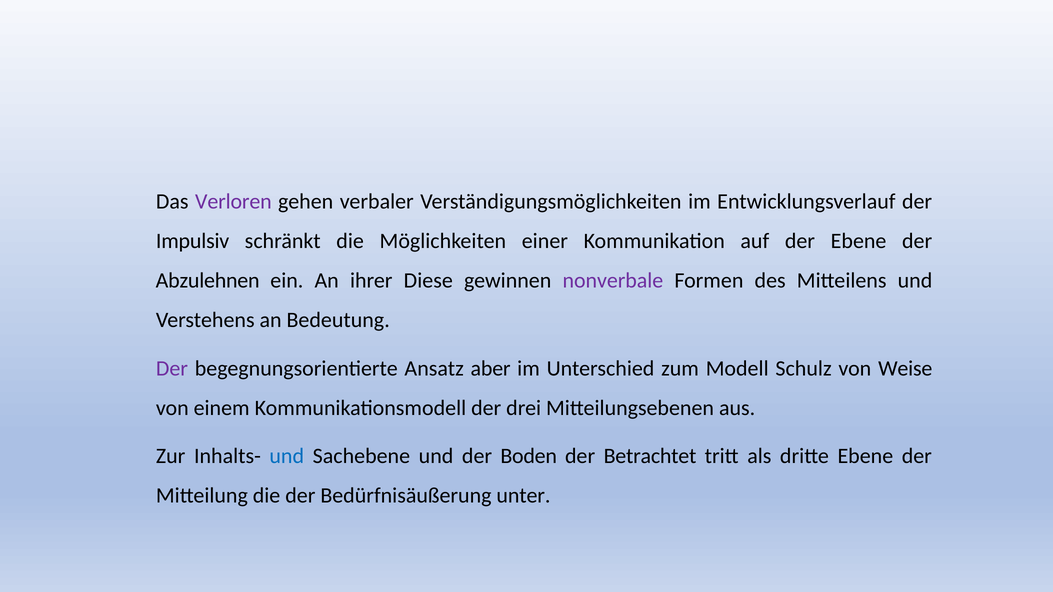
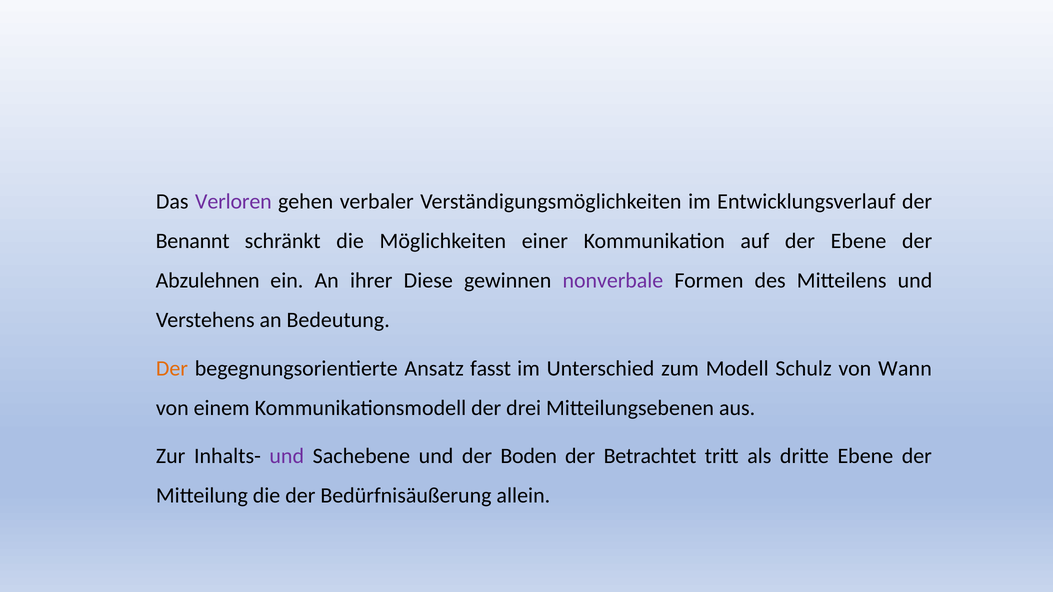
Impulsiv: Impulsiv -> Benannt
Der at (172, 369) colour: purple -> orange
aber: aber -> fasst
Weise: Weise -> Wann
und at (287, 456) colour: blue -> purple
unter: unter -> allein
